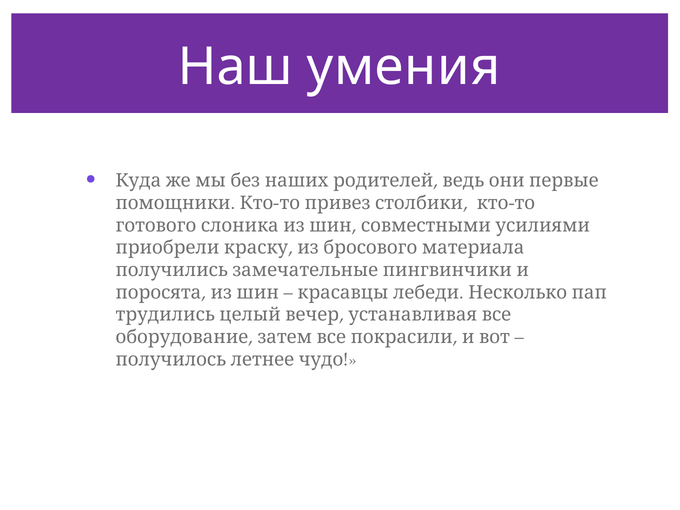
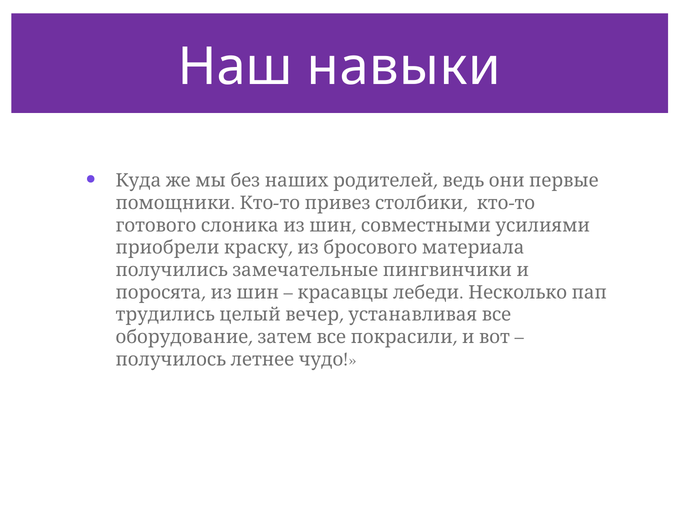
умения: умения -> навыки
